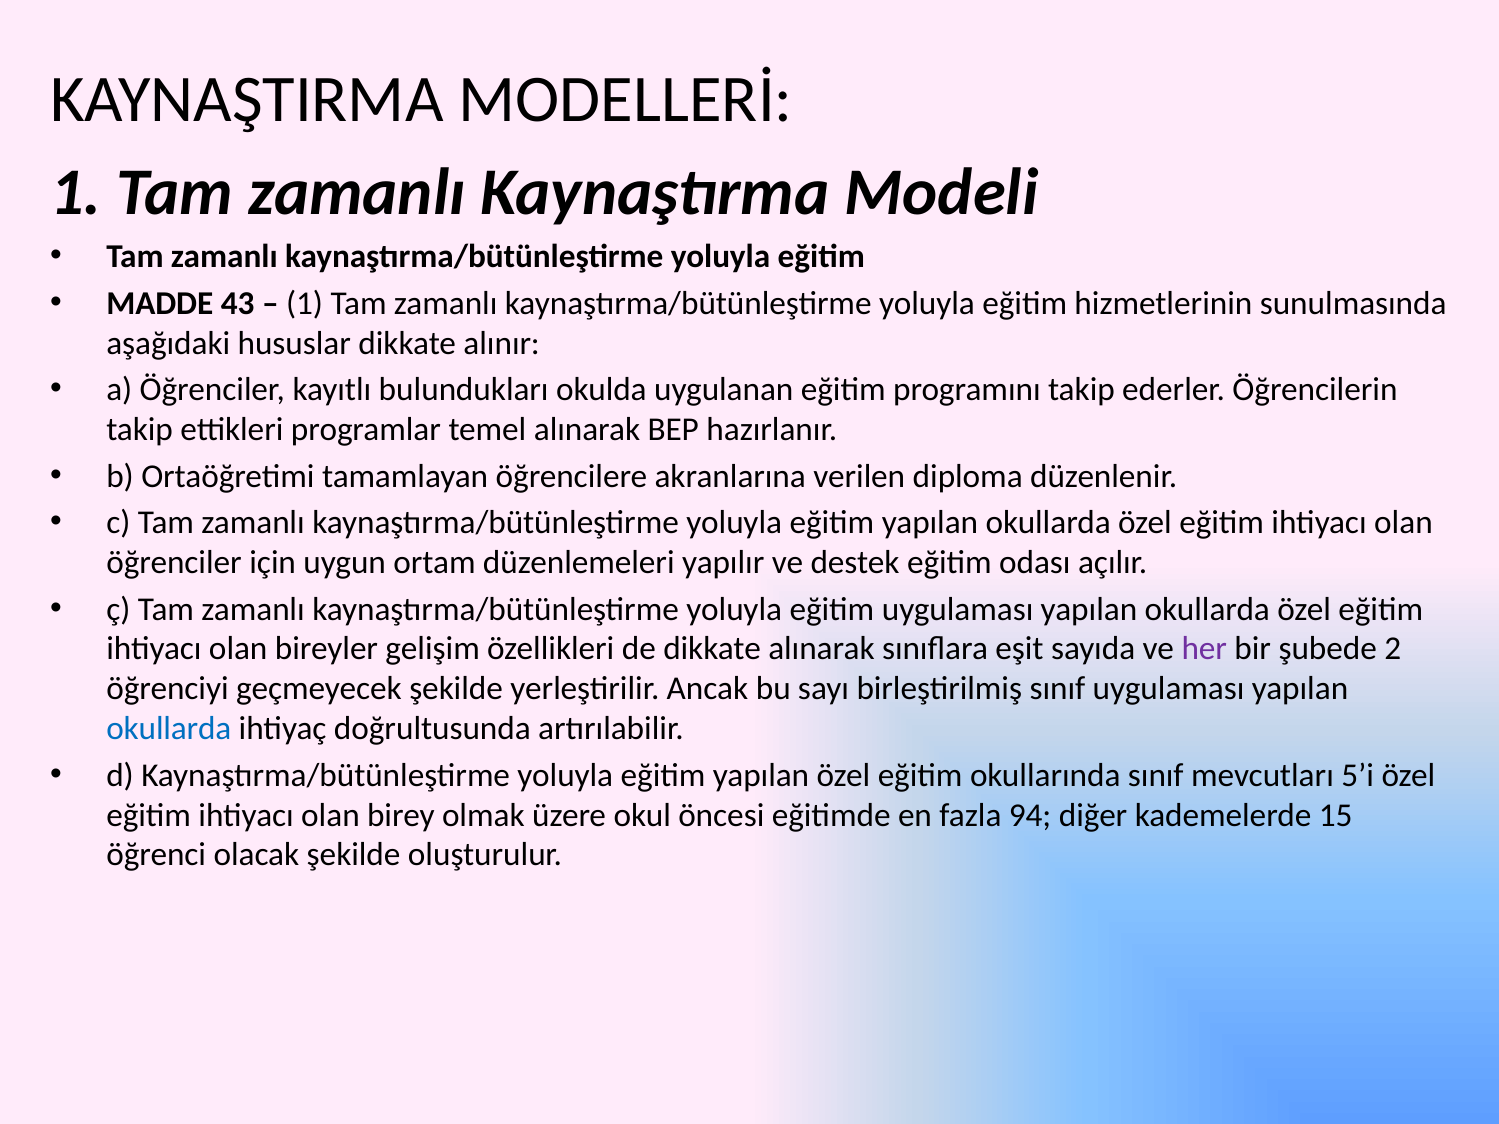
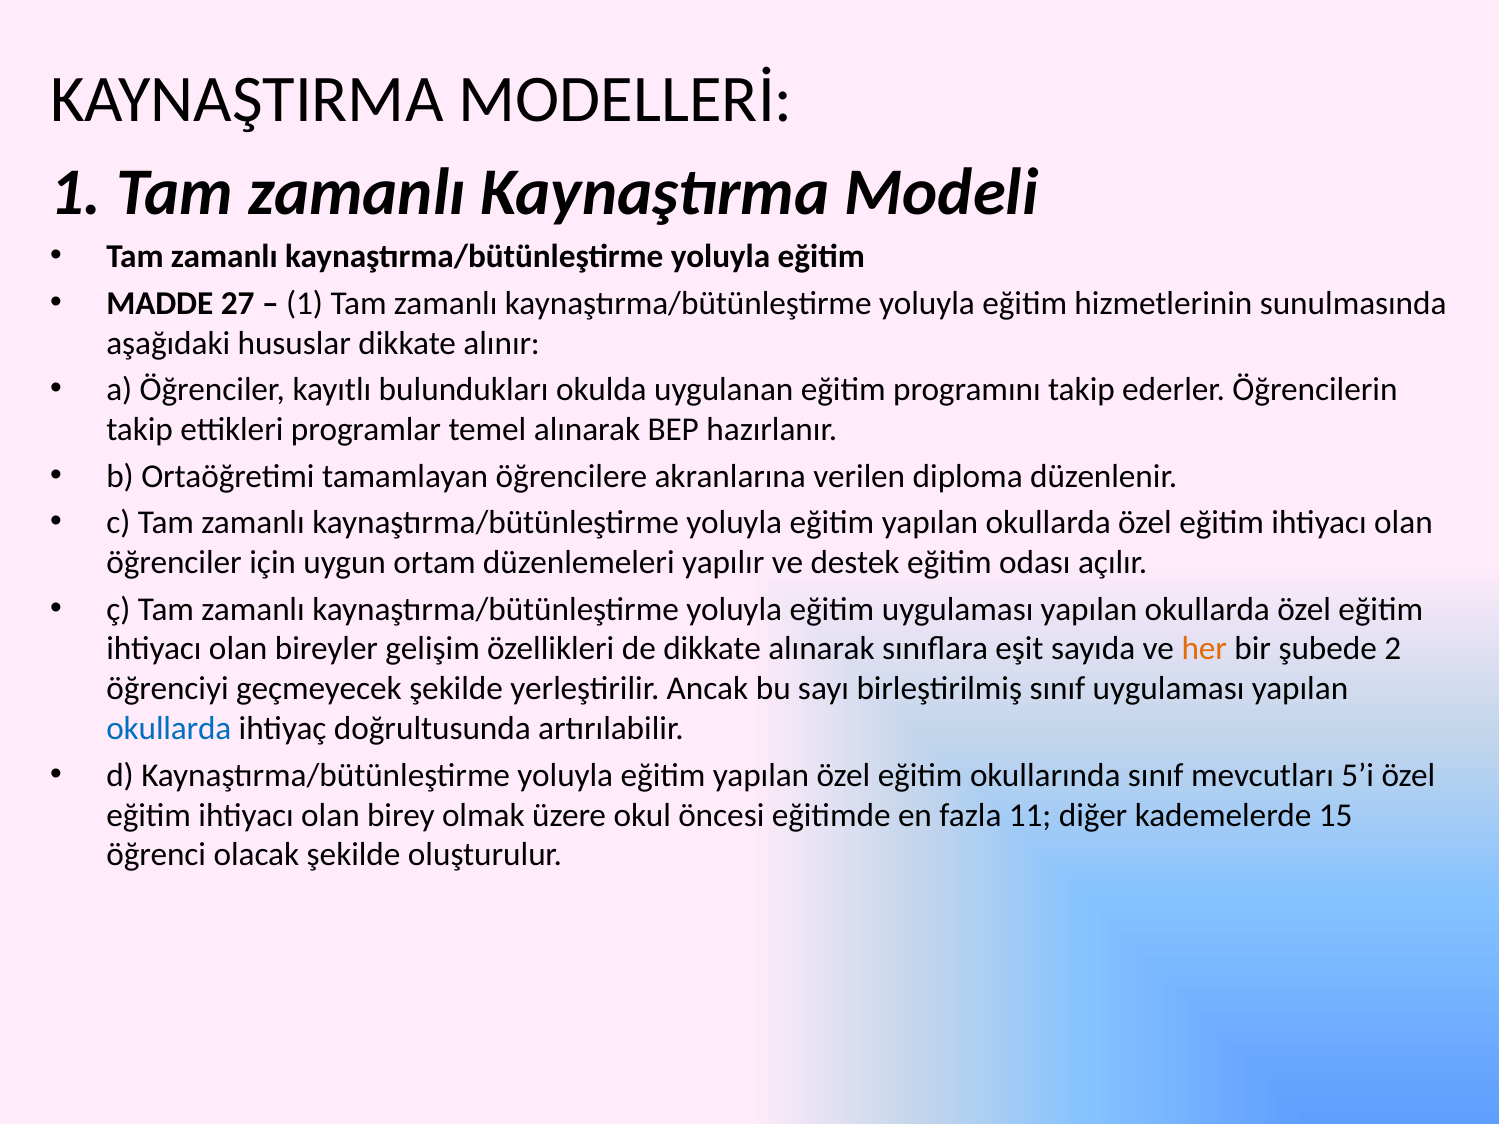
43: 43 -> 27
her colour: purple -> orange
94: 94 -> 11
